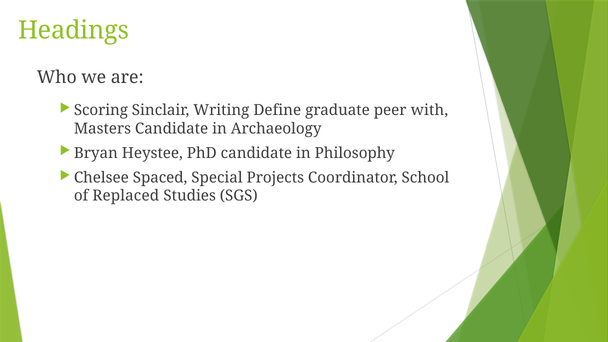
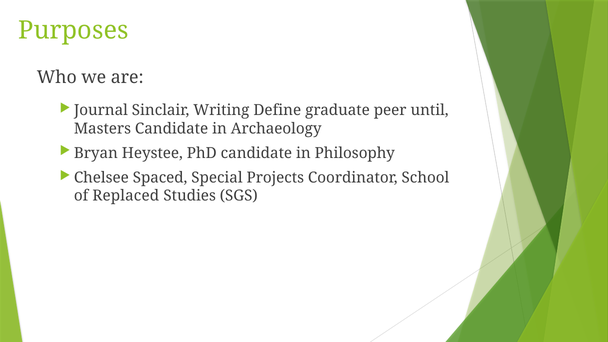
Headings: Headings -> Purposes
Scoring: Scoring -> Journal
with: with -> until
